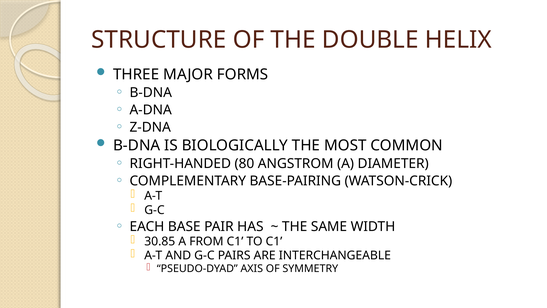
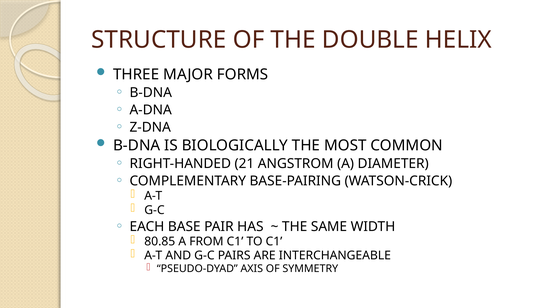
80: 80 -> 21
30.85: 30.85 -> 80.85
